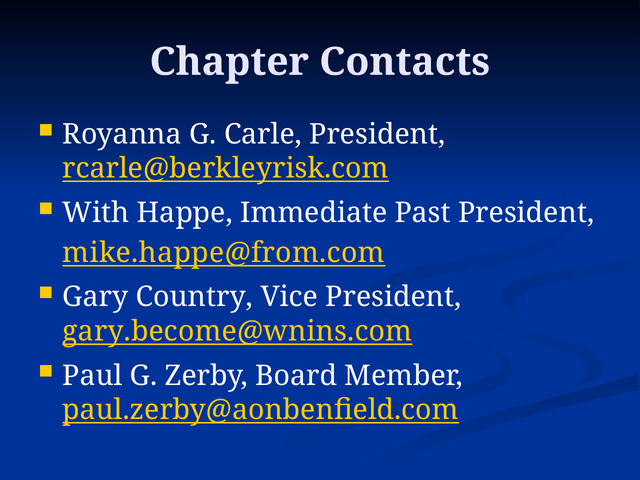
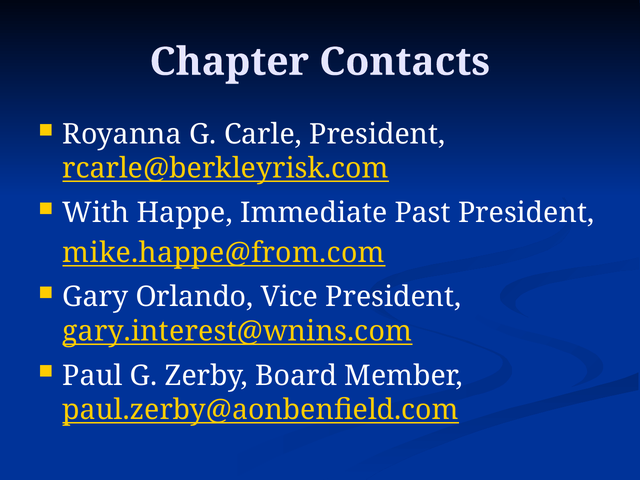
Country: Country -> Orlando
gary.become@wnins.com: gary.become@wnins.com -> gary.interest@wnins.com
